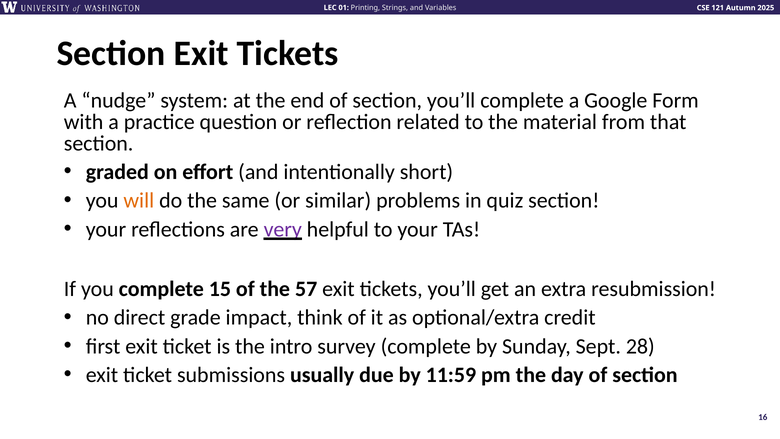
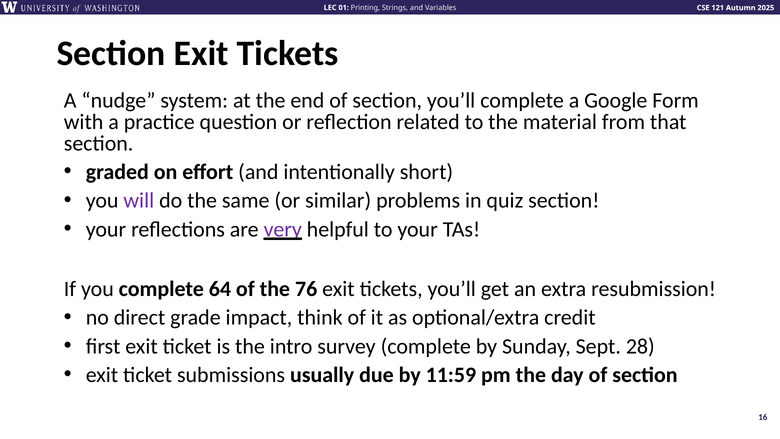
will colour: orange -> purple
15: 15 -> 64
57: 57 -> 76
